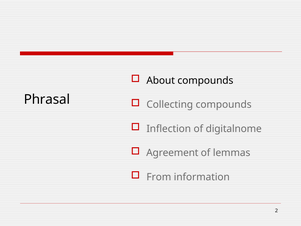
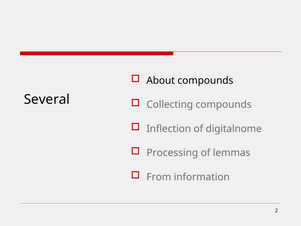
Phrasal: Phrasal -> Several
Agreement: Agreement -> Processing
